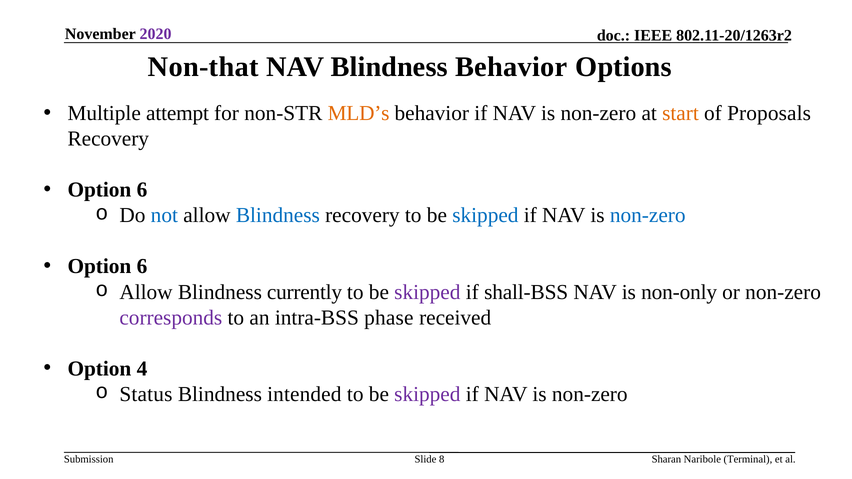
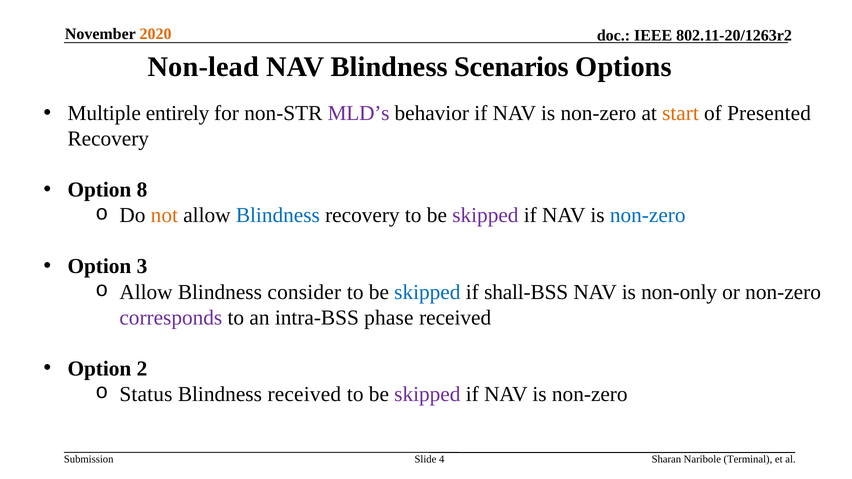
2020 colour: purple -> orange
Non-that: Non-that -> Non-lead
Blindness Behavior: Behavior -> Scenarios
attempt: attempt -> entirely
MLD’s colour: orange -> purple
Proposals: Proposals -> Presented
6 at (142, 190): 6 -> 8
not colour: blue -> orange
skipped at (485, 215) colour: blue -> purple
6 at (142, 267): 6 -> 3
currently: currently -> consider
skipped at (427, 292) colour: purple -> blue
4: 4 -> 2
Blindness intended: intended -> received
8: 8 -> 4
